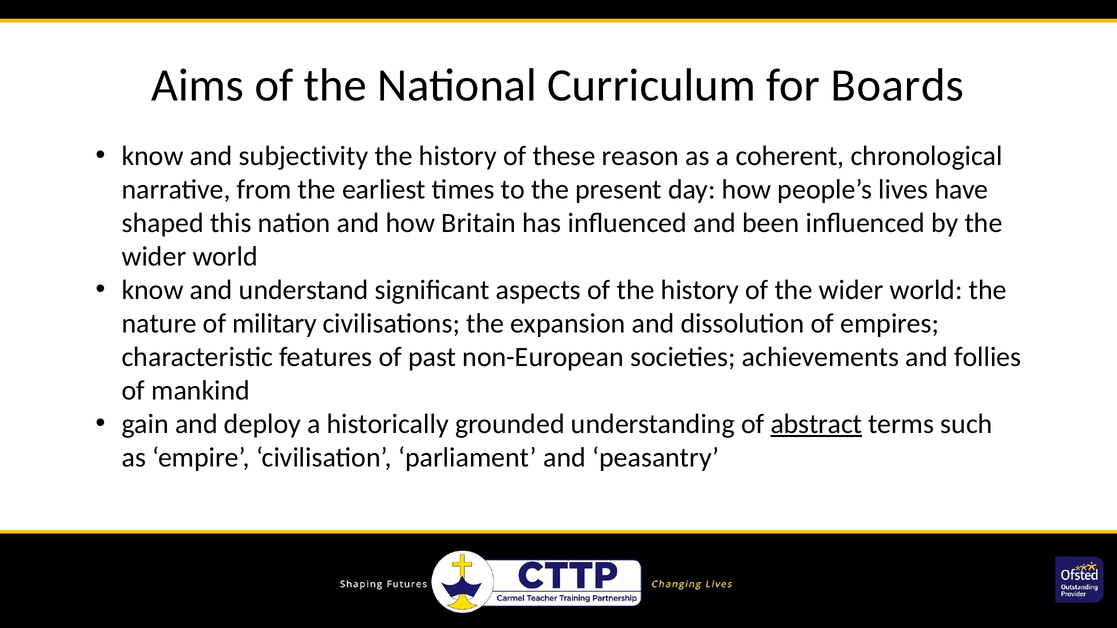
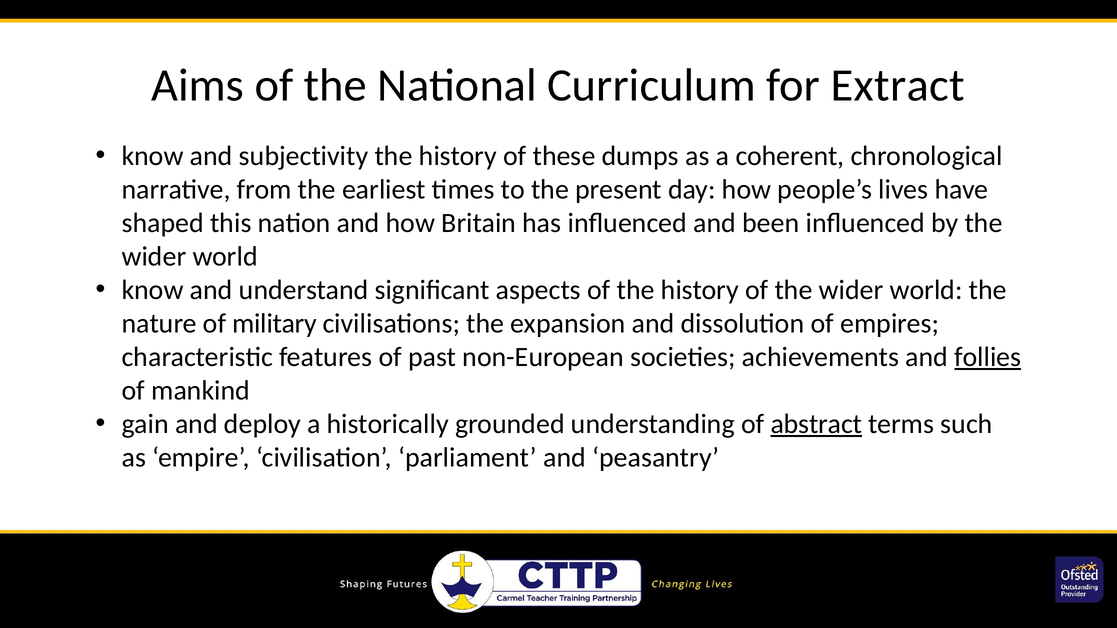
Boards: Boards -> Extract
reason: reason -> dumps
follies underline: none -> present
